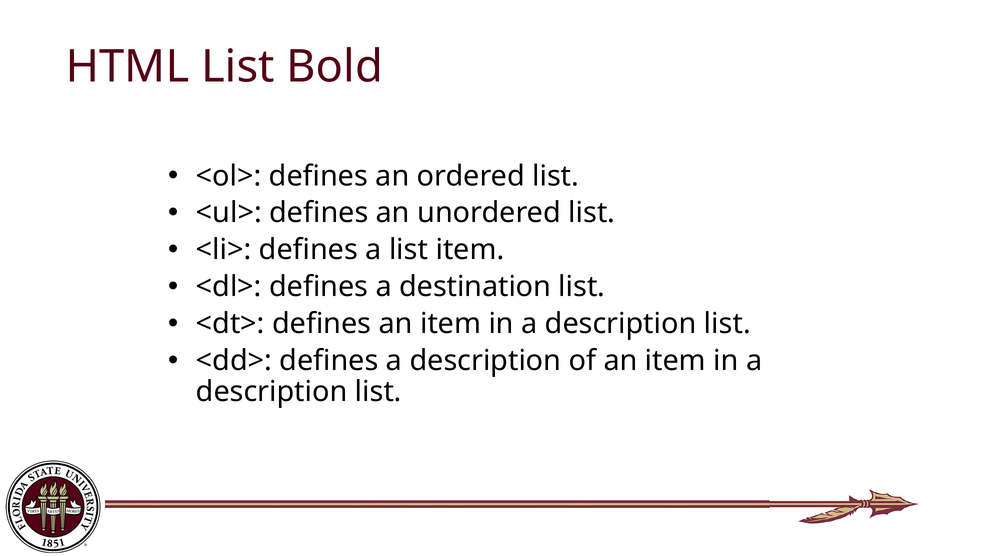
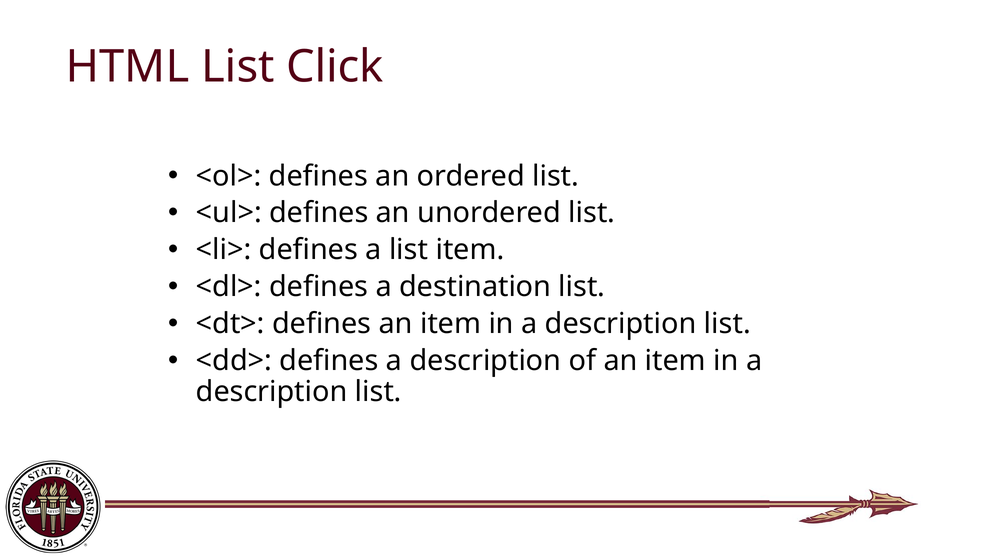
Bold: Bold -> Click
